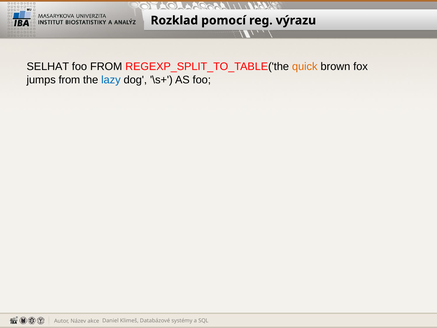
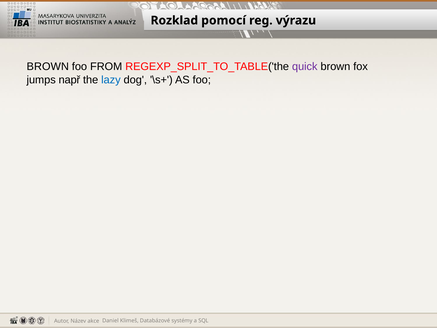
SELHAT at (48, 67): SELHAT -> BROWN
quick colour: orange -> purple
jumps from: from -> např
